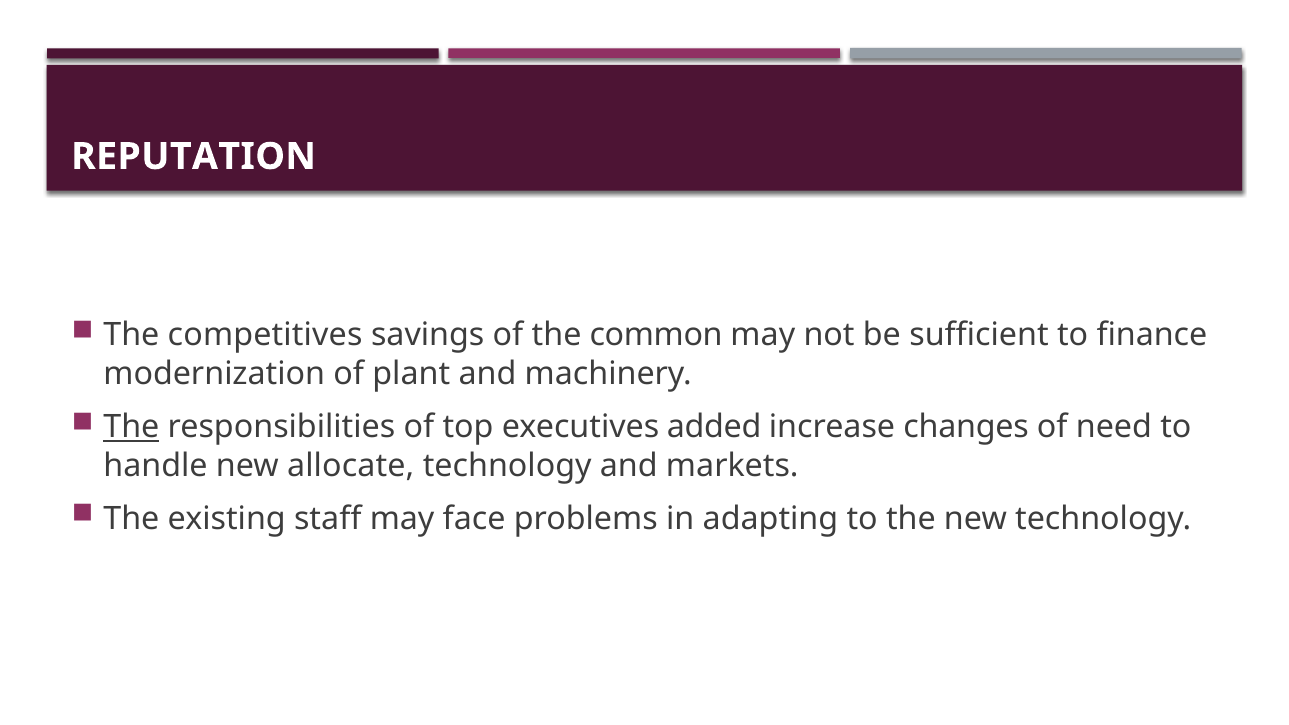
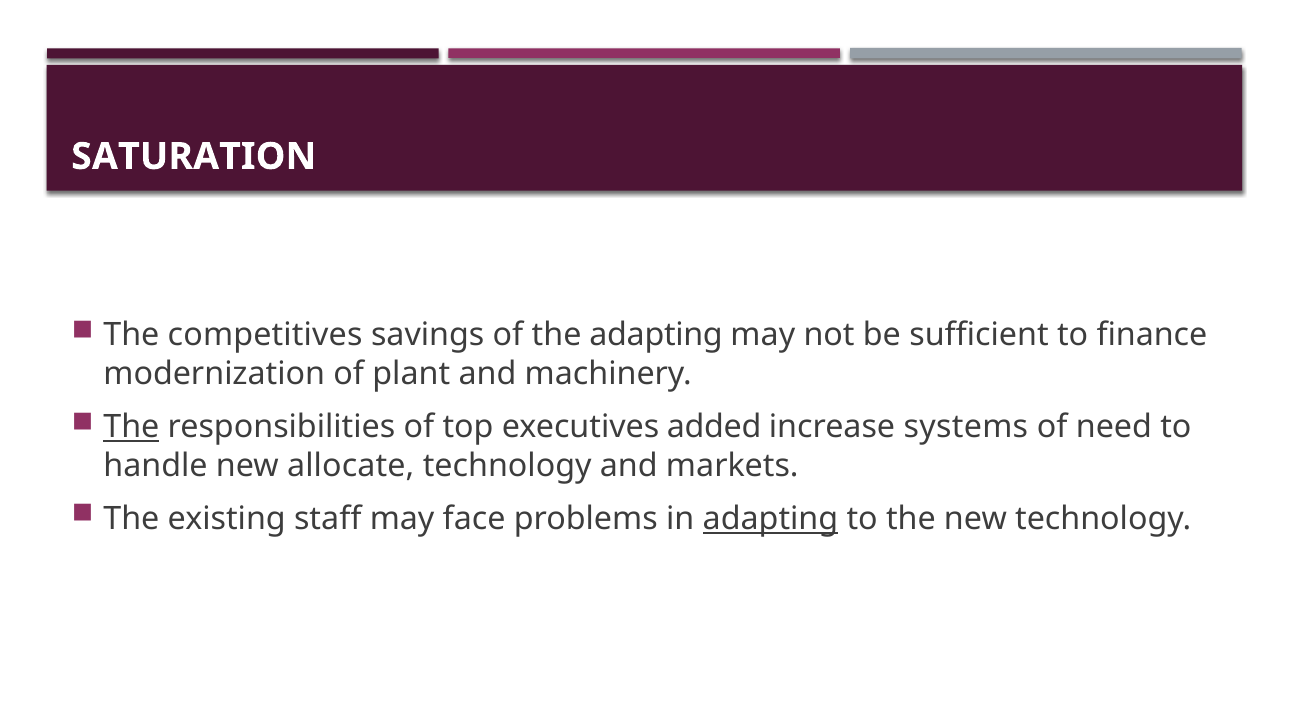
REPUTATION: REPUTATION -> SATURATION
the common: common -> adapting
changes: changes -> systems
adapting at (770, 519) underline: none -> present
